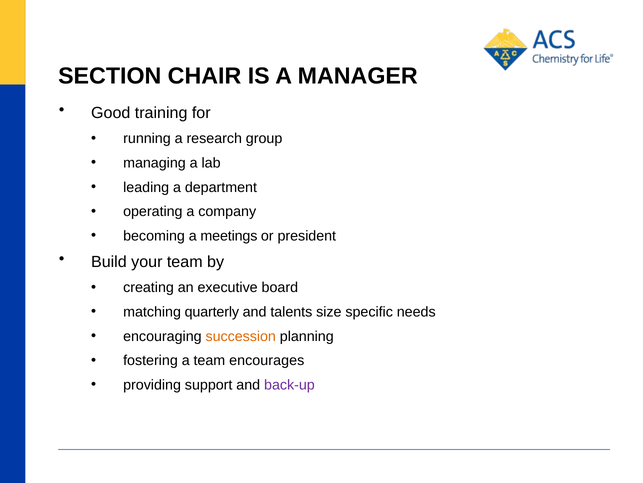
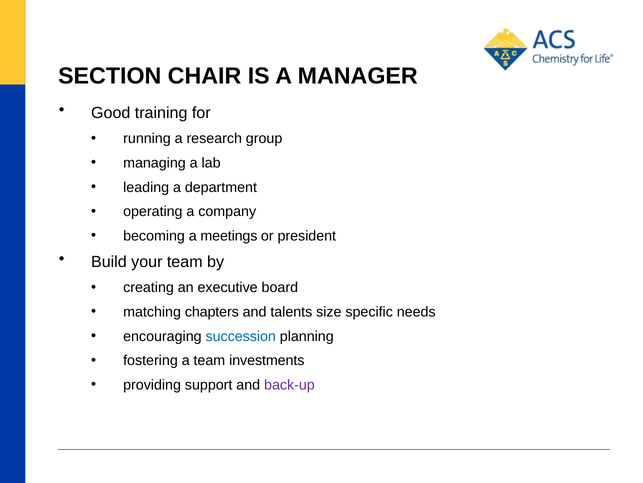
quarterly: quarterly -> chapters
succession colour: orange -> blue
encourages: encourages -> investments
